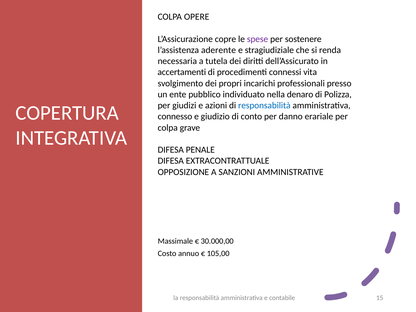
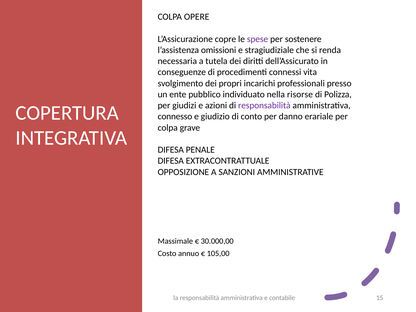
aderente: aderente -> omissioni
accertamenti: accertamenti -> conseguenze
denaro: denaro -> risorse
responsabilità at (264, 106) colour: blue -> purple
